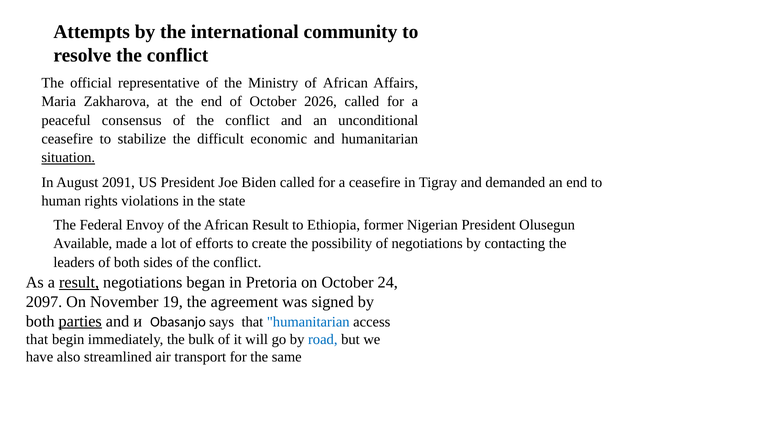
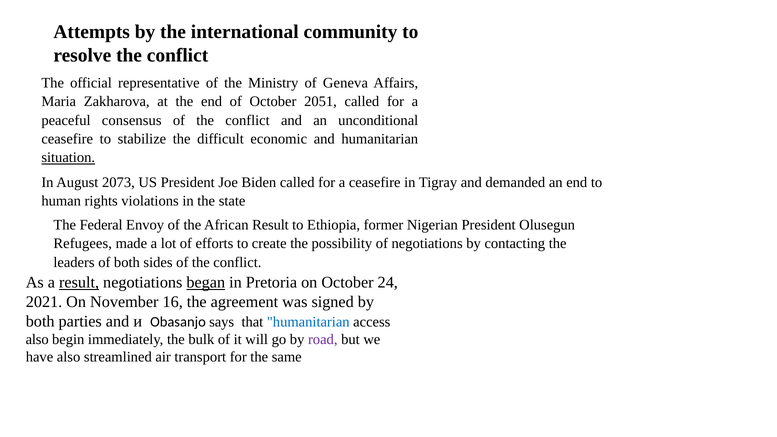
of African: African -> Geneva
2026: 2026 -> 2051
2091: 2091 -> 2073
Available: Available -> Refugees
began underline: none -> present
2097: 2097 -> 2021
19: 19 -> 16
parties underline: present -> none
that at (37, 340): that -> also
road colour: blue -> purple
